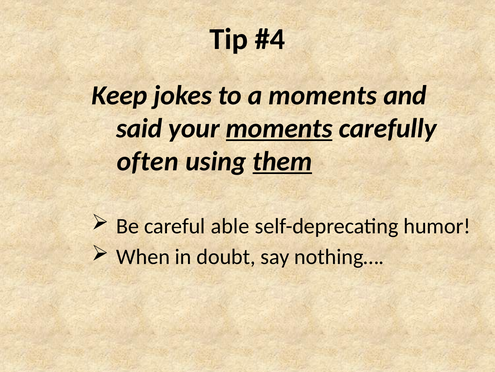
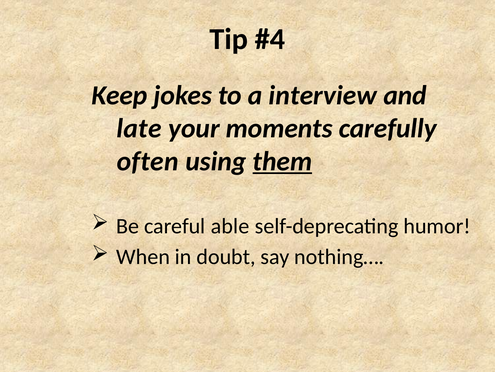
a moments: moments -> interview
said: said -> late
moments at (279, 128) underline: present -> none
